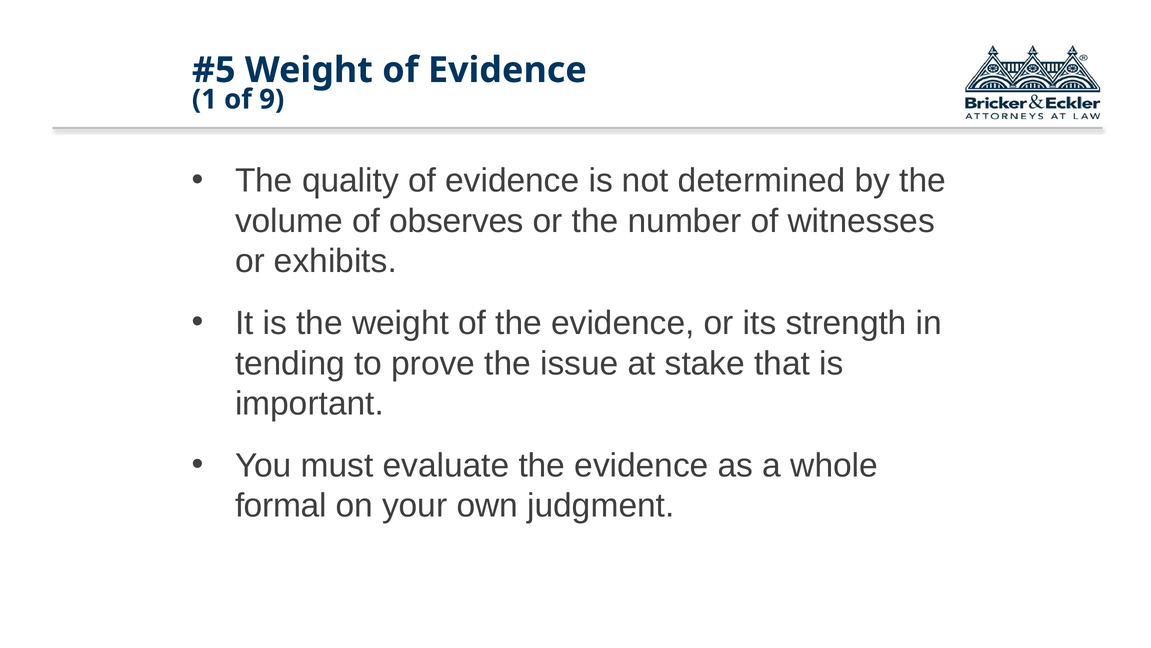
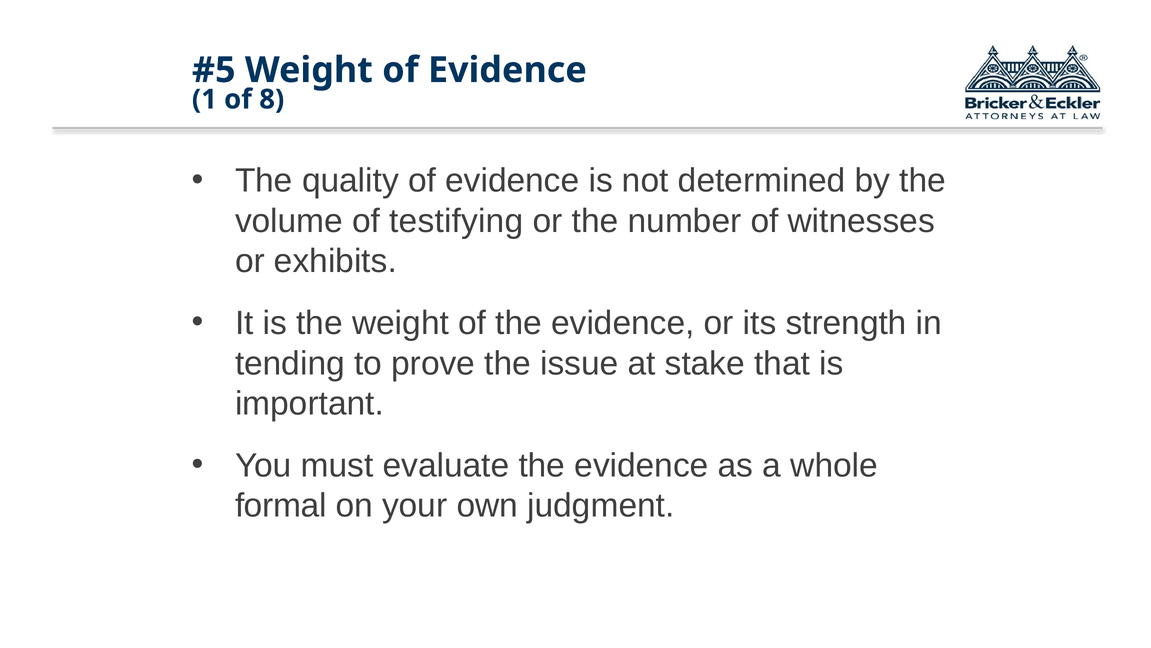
9: 9 -> 8
observes: observes -> testifying
